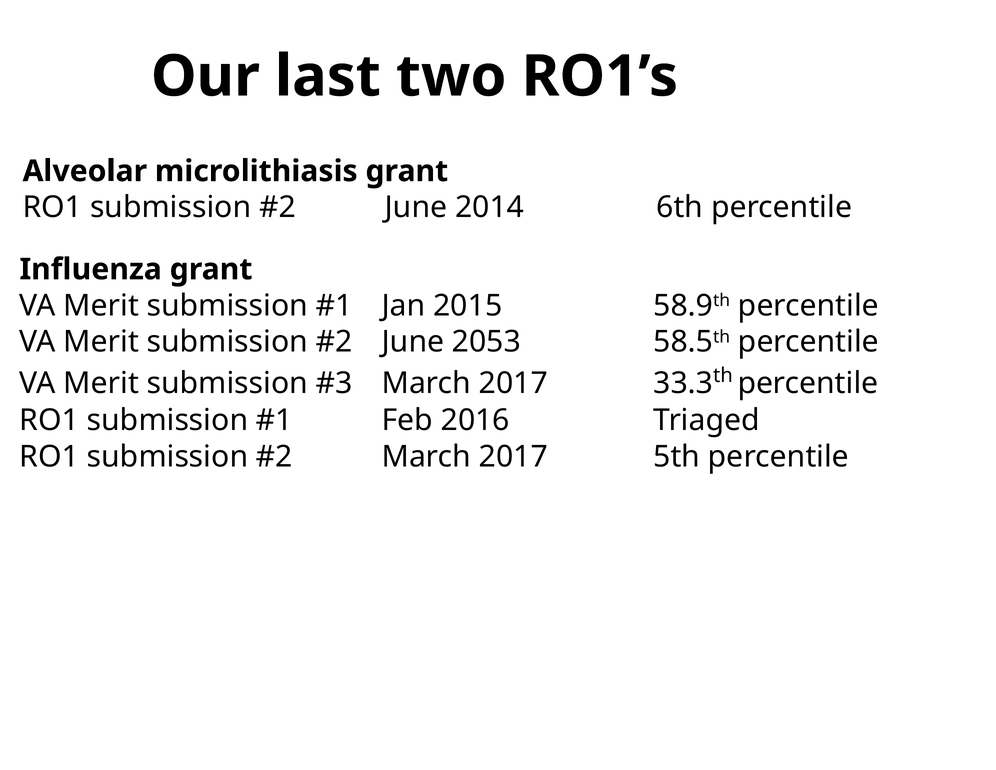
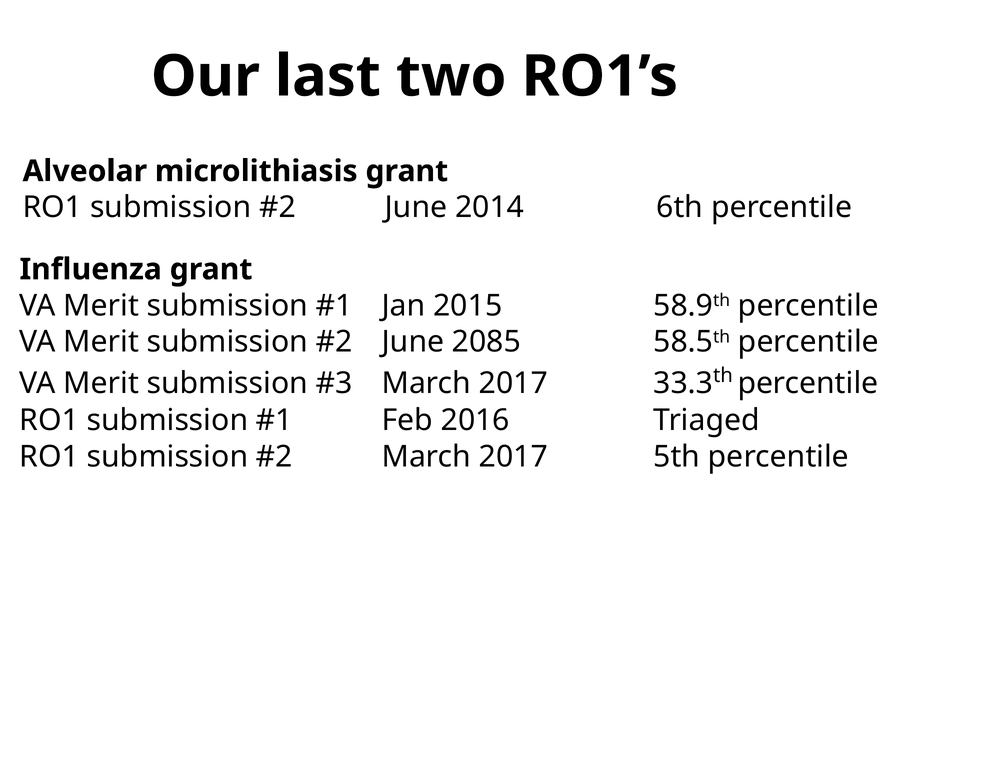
2053: 2053 -> 2085
